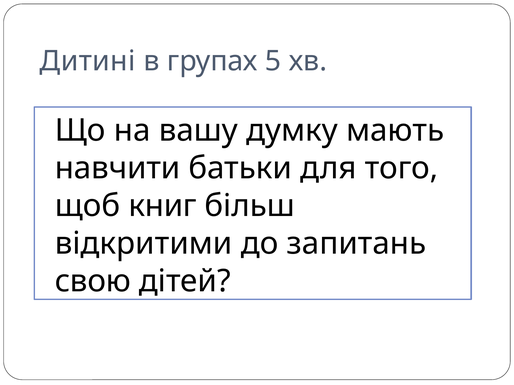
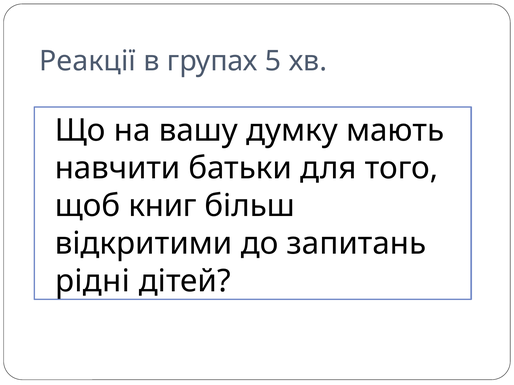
Дитині: Дитині -> Реакції
свою: свою -> рідні
